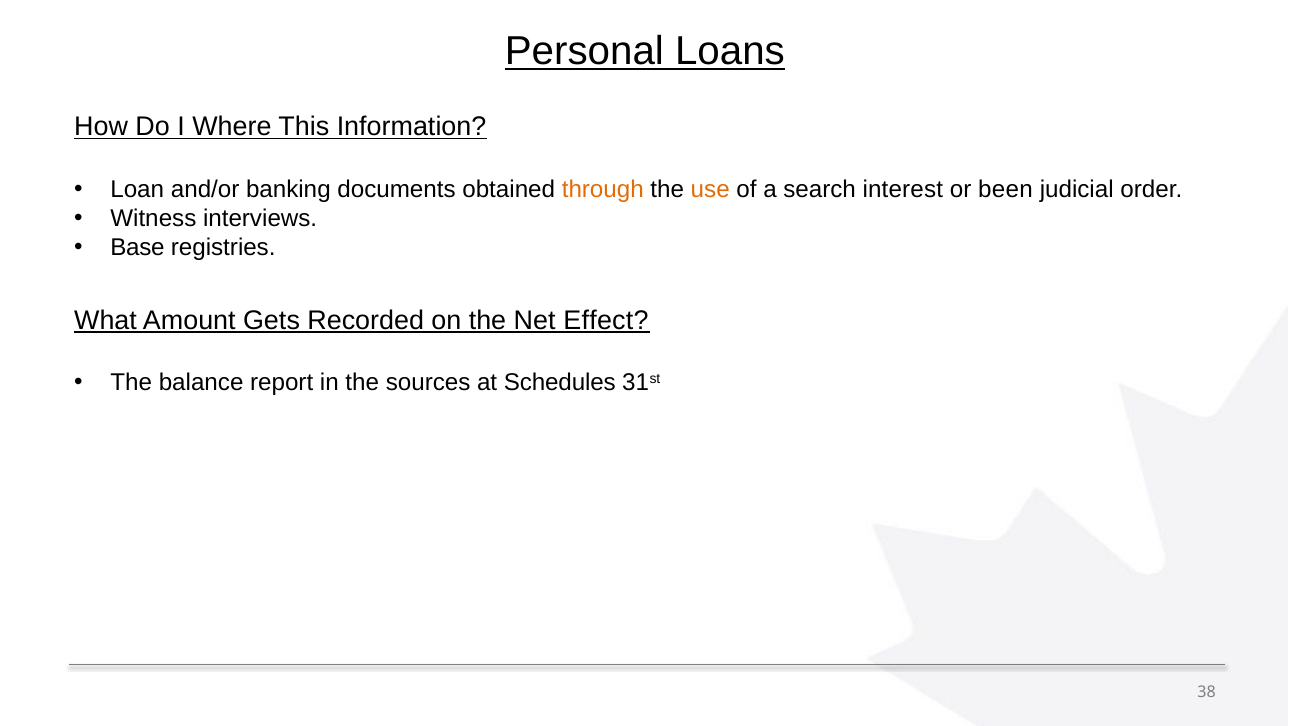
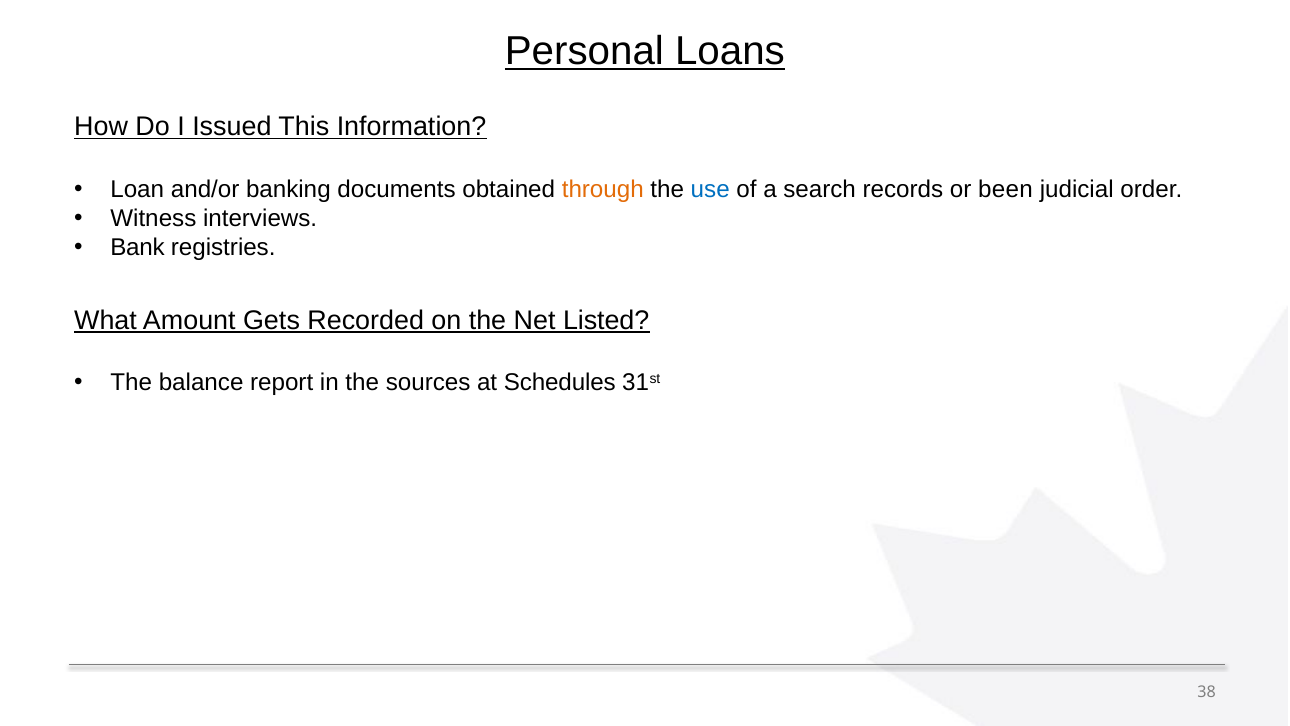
Where: Where -> Issued
use colour: orange -> blue
interest: interest -> records
Base: Base -> Bank
Effect: Effect -> Listed
